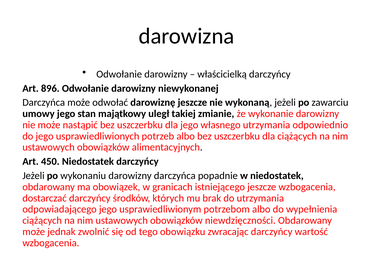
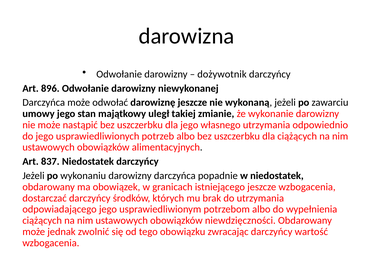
właścicielką: właścicielką -> dożywotnik
450: 450 -> 837
